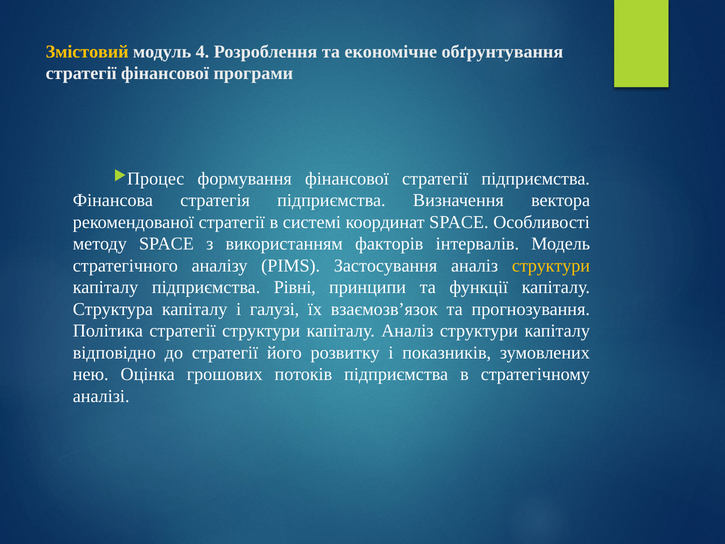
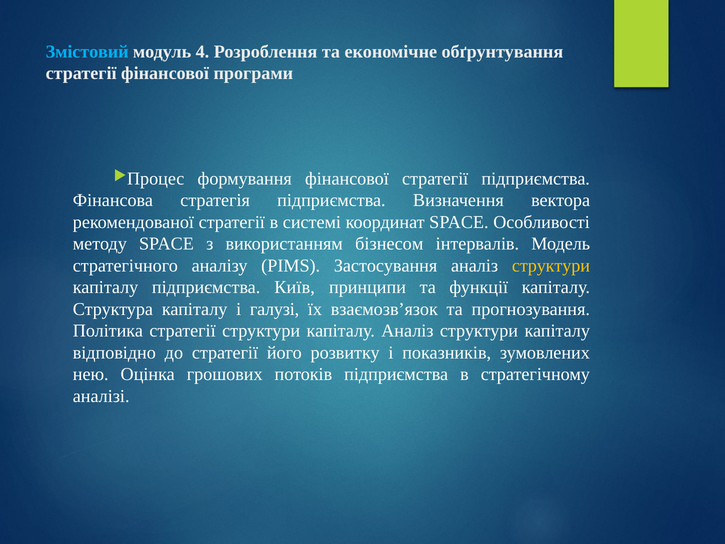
Змістовий colour: yellow -> light blue
факторів: факторів -> бізнесом
Рівні: Рівні -> Київ
